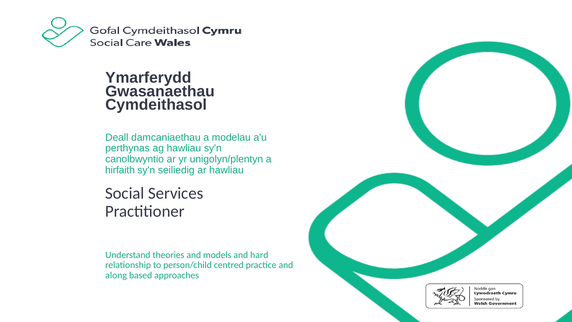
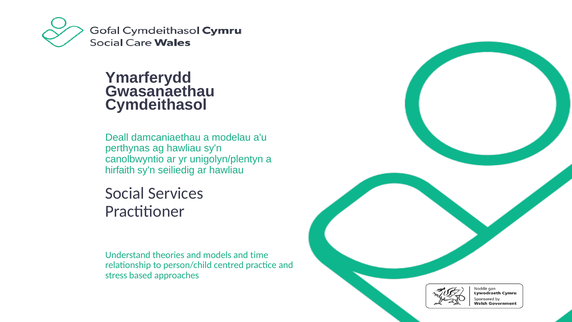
hard: hard -> time
along: along -> stress
